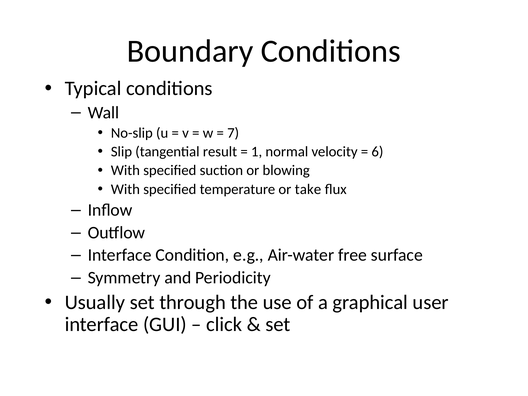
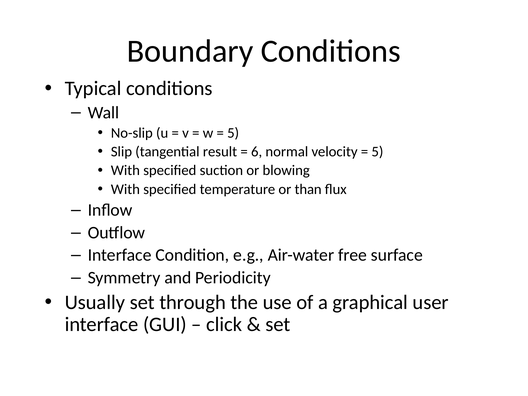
7 at (233, 133): 7 -> 5
1: 1 -> 6
6 at (377, 152): 6 -> 5
take: take -> than
